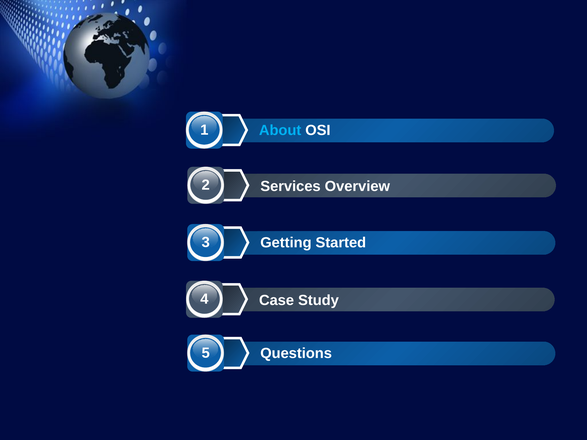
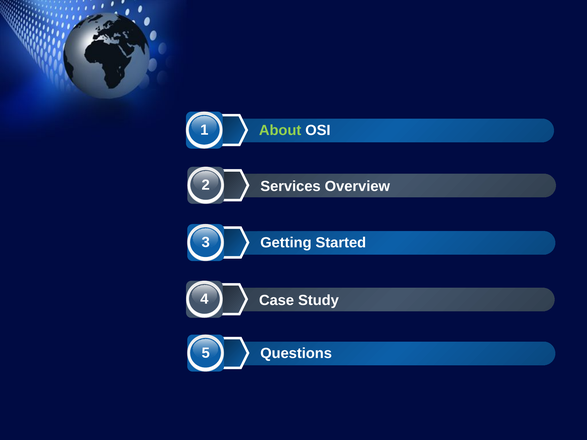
About colour: light blue -> light green
